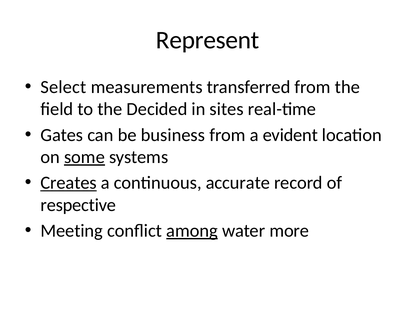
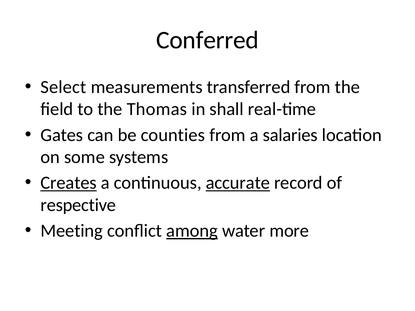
Represent: Represent -> Conferred
Decided: Decided -> Thomas
sites: sites -> shall
business: business -> counties
evident: evident -> salaries
some underline: present -> none
accurate underline: none -> present
